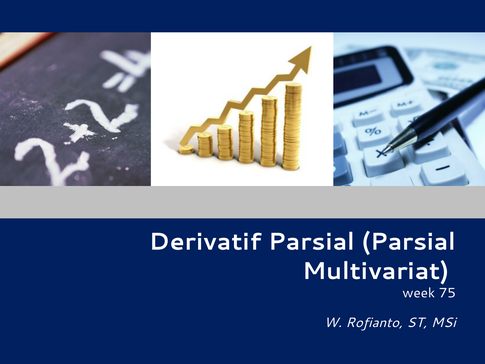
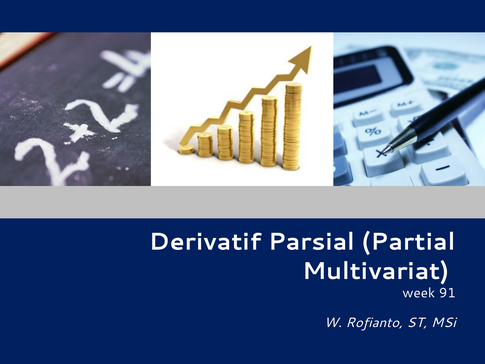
Parsial Parsial: Parsial -> Partial
75: 75 -> 91
